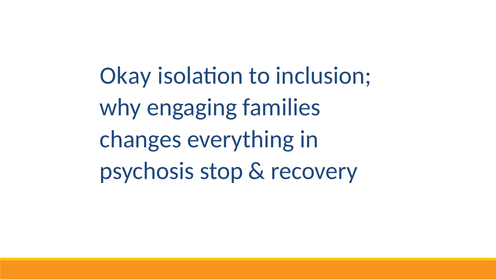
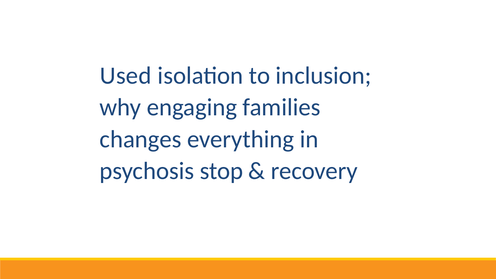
Okay: Okay -> Used
